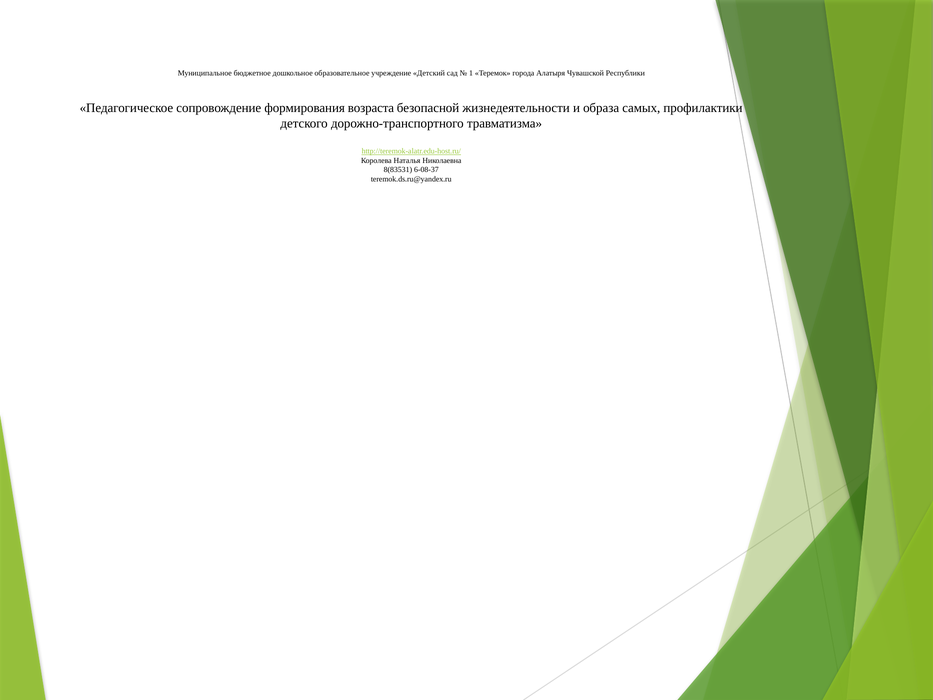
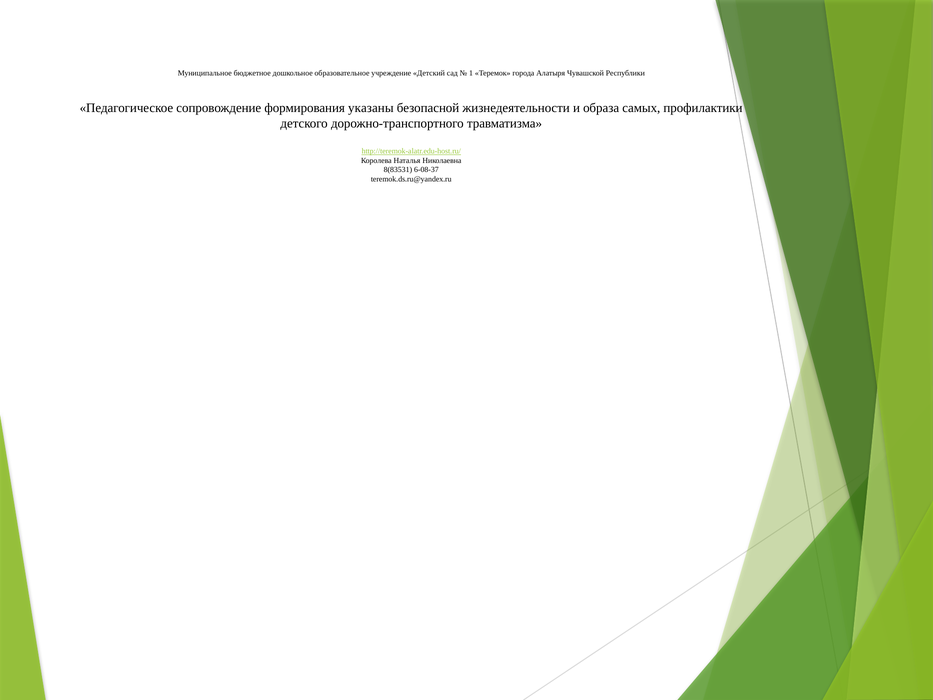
возраста: возраста -> указаны
